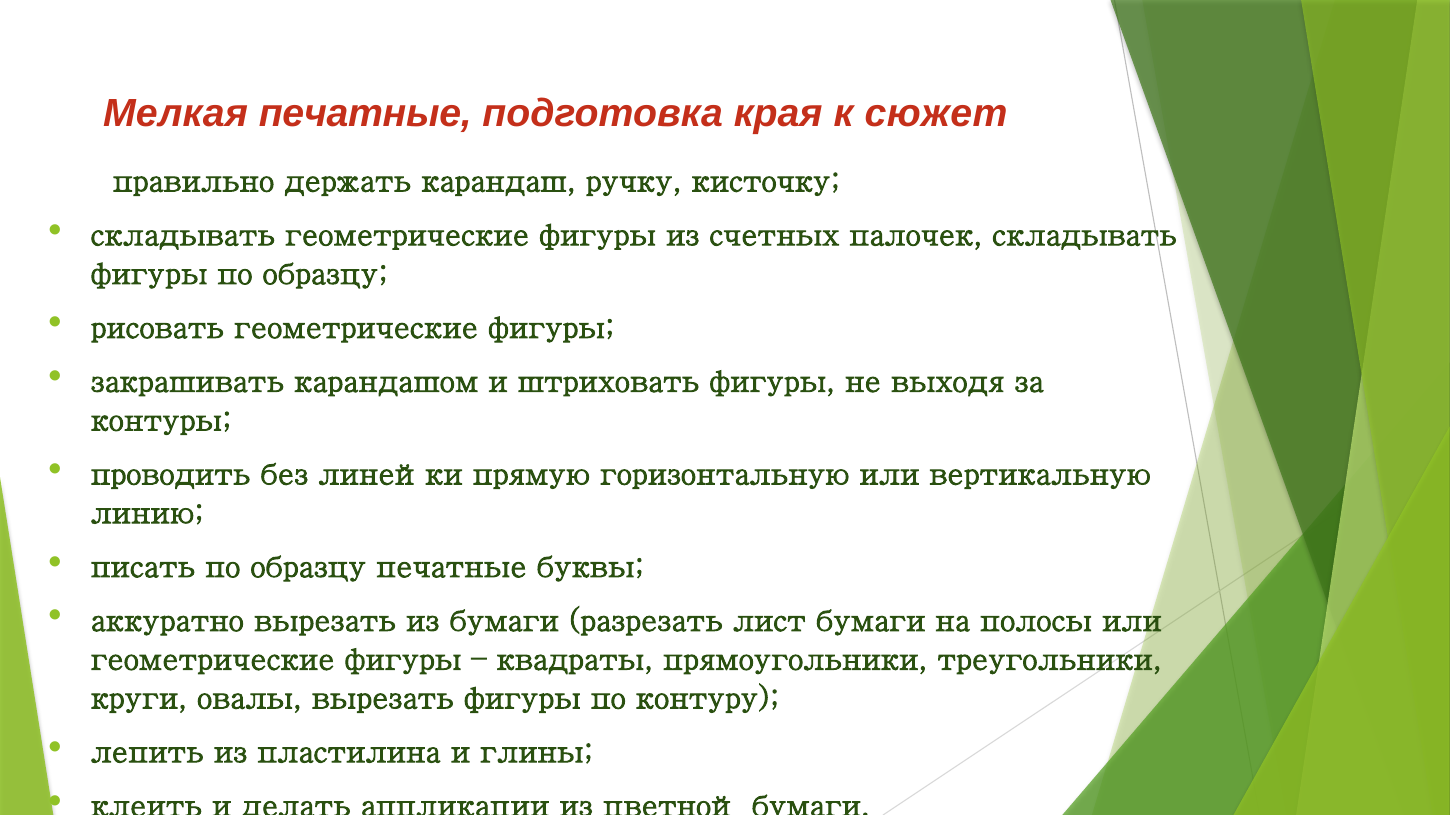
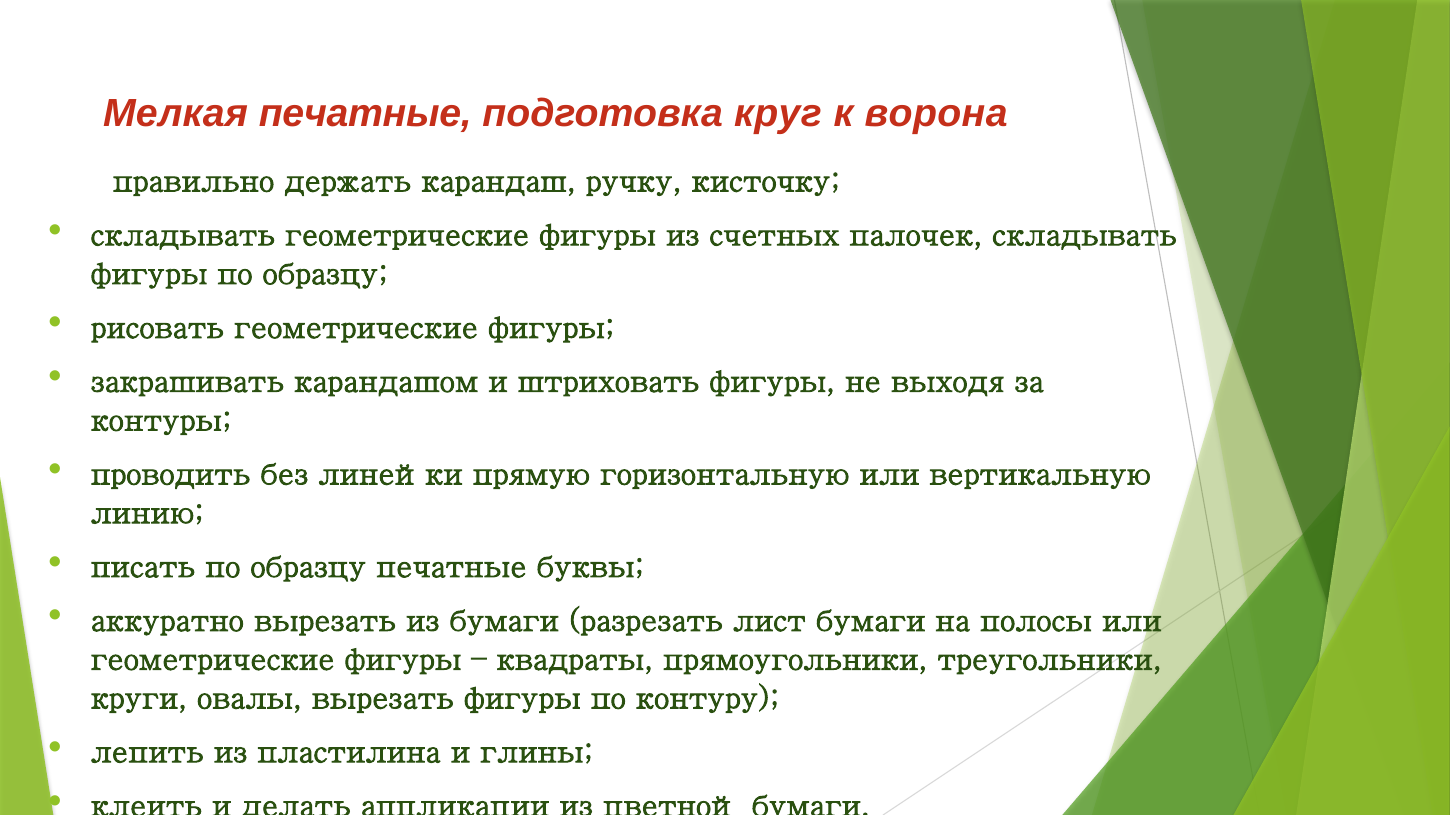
края: края -> круг
сюжет: сюжет -> ворона
